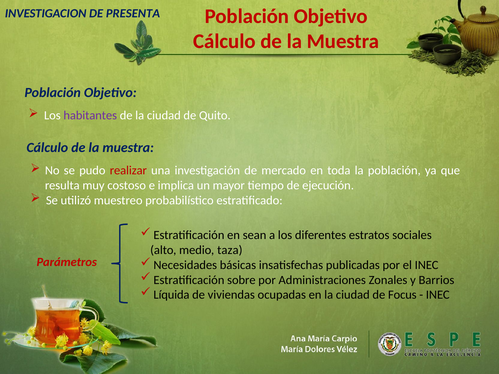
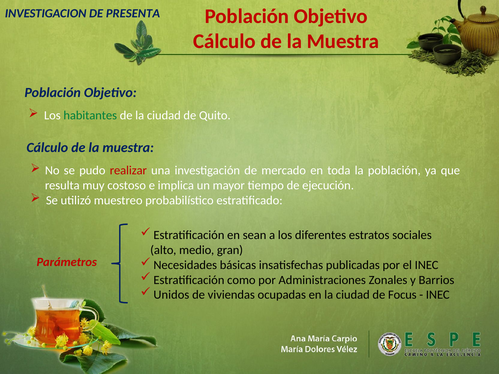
habitantes colour: purple -> green
taza: taza -> gran
sobre: sobre -> como
Líquida: Líquida -> Unidos
